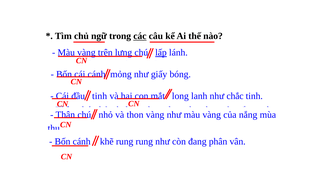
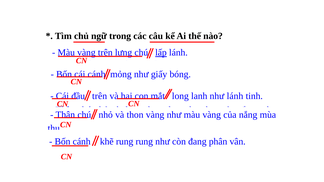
các underline: present -> none
tinh at (100, 96): tinh -> trên
như chắc: chắc -> lánh
